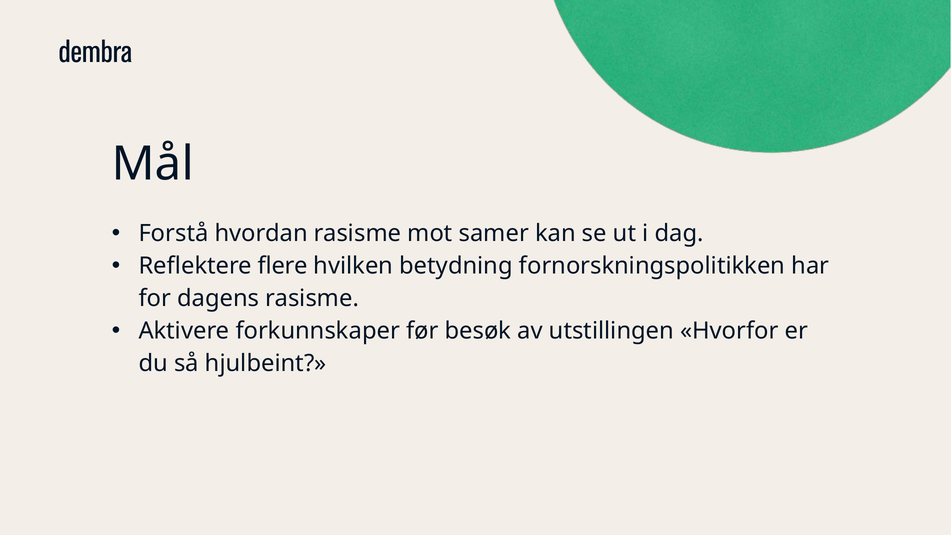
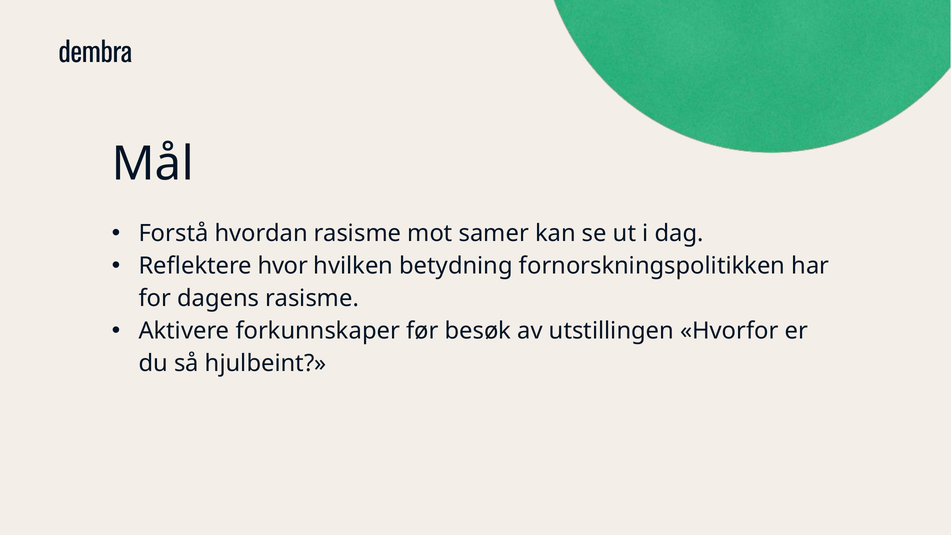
flere: flere -> hvor
